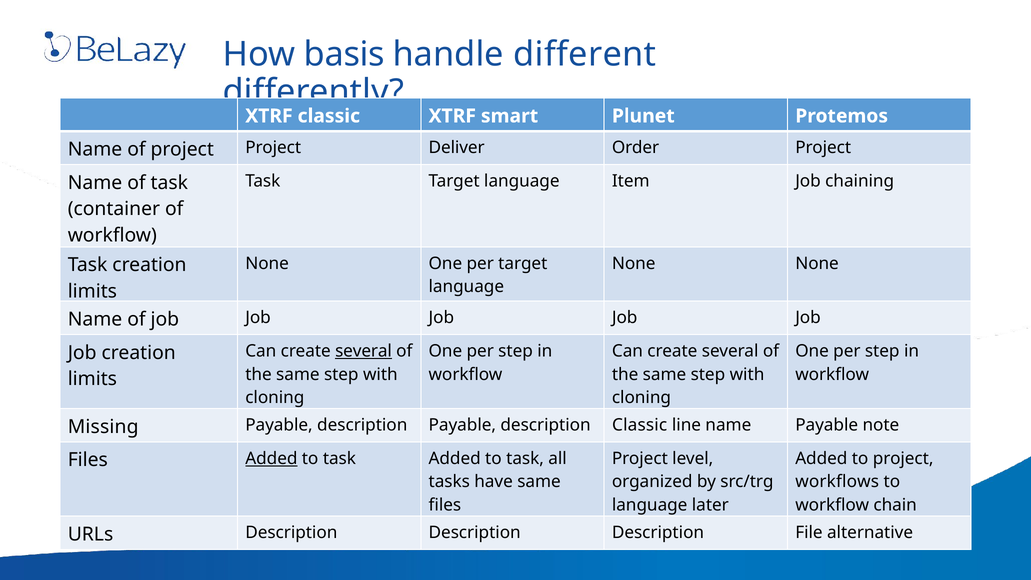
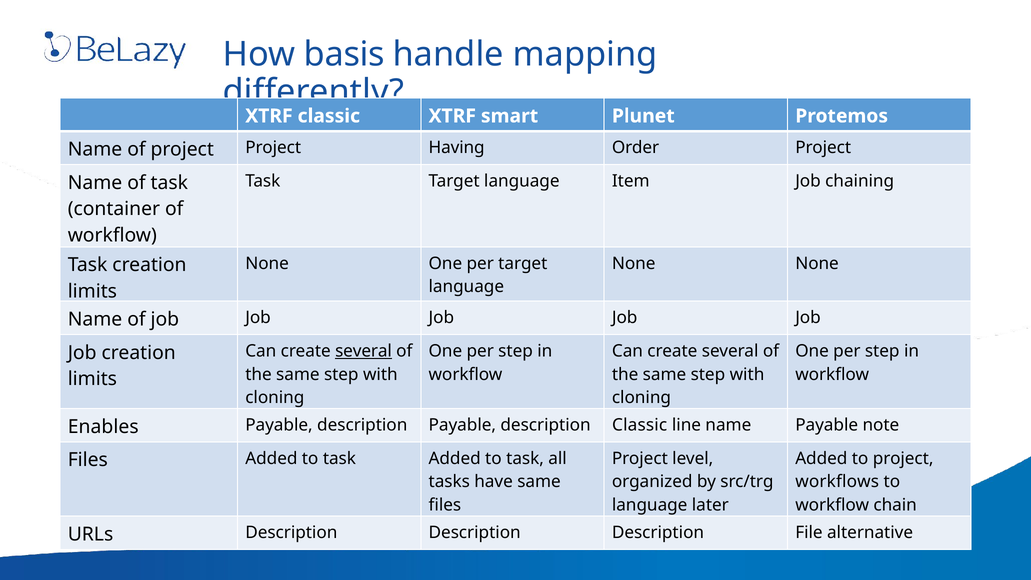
different: different -> mapping
Deliver: Deliver -> Having
Missing: Missing -> Enables
Added at (271, 458) underline: present -> none
